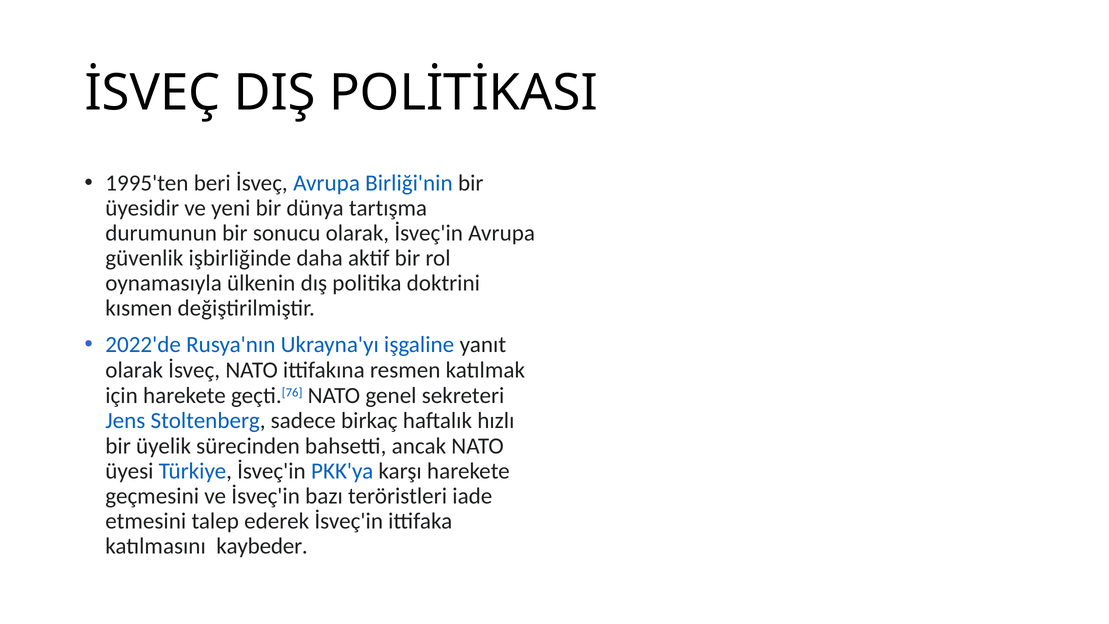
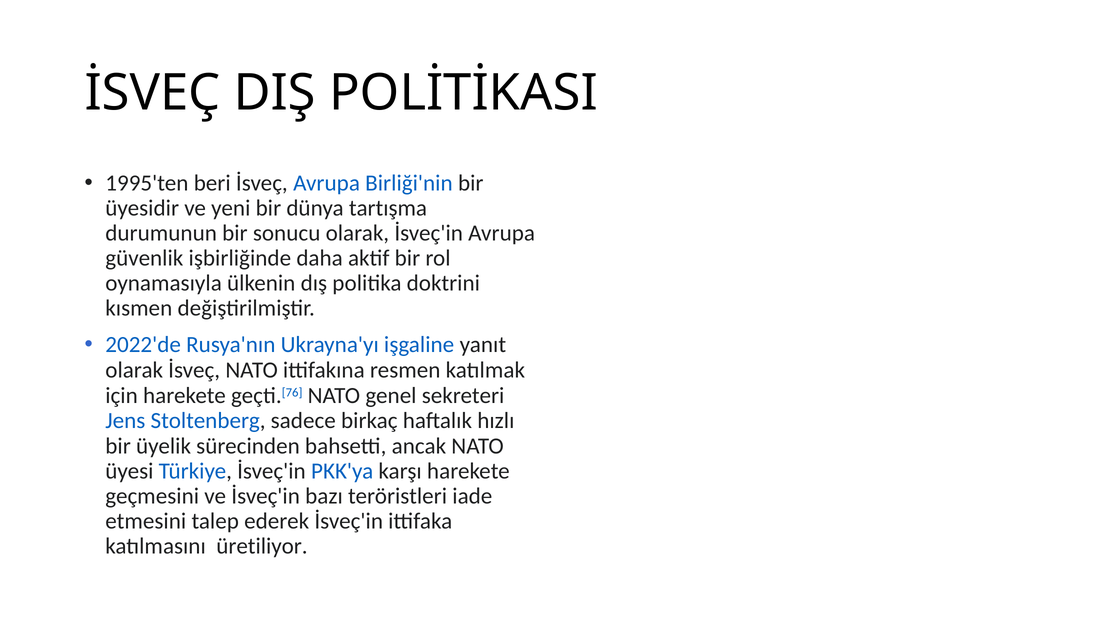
kaybeder: kaybeder -> üretiliyor
